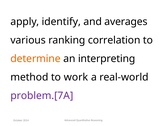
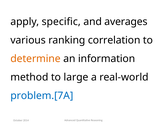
identify: identify -> specific
interpreting: interpreting -> information
work: work -> large
problem.[7A colour: purple -> blue
